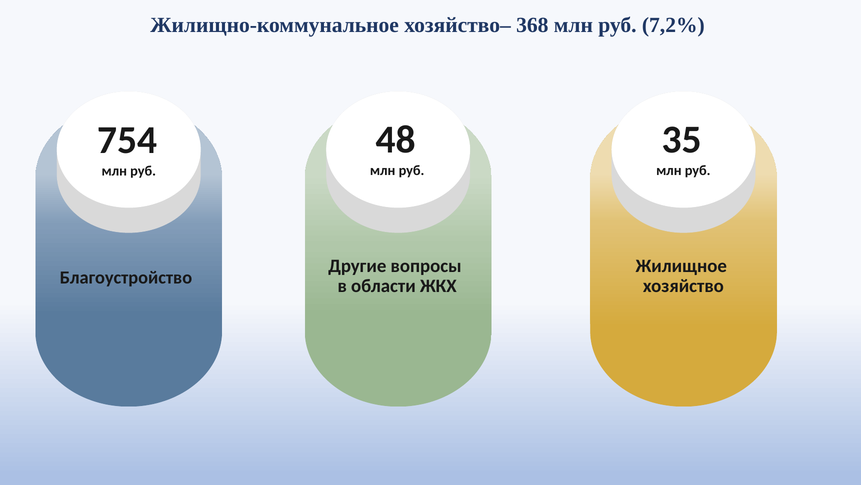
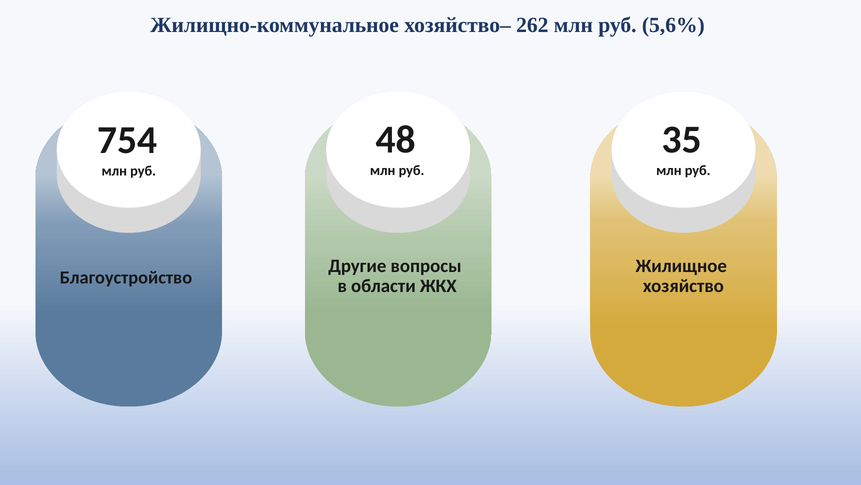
368: 368 -> 262
7,2%: 7,2% -> 5,6%
